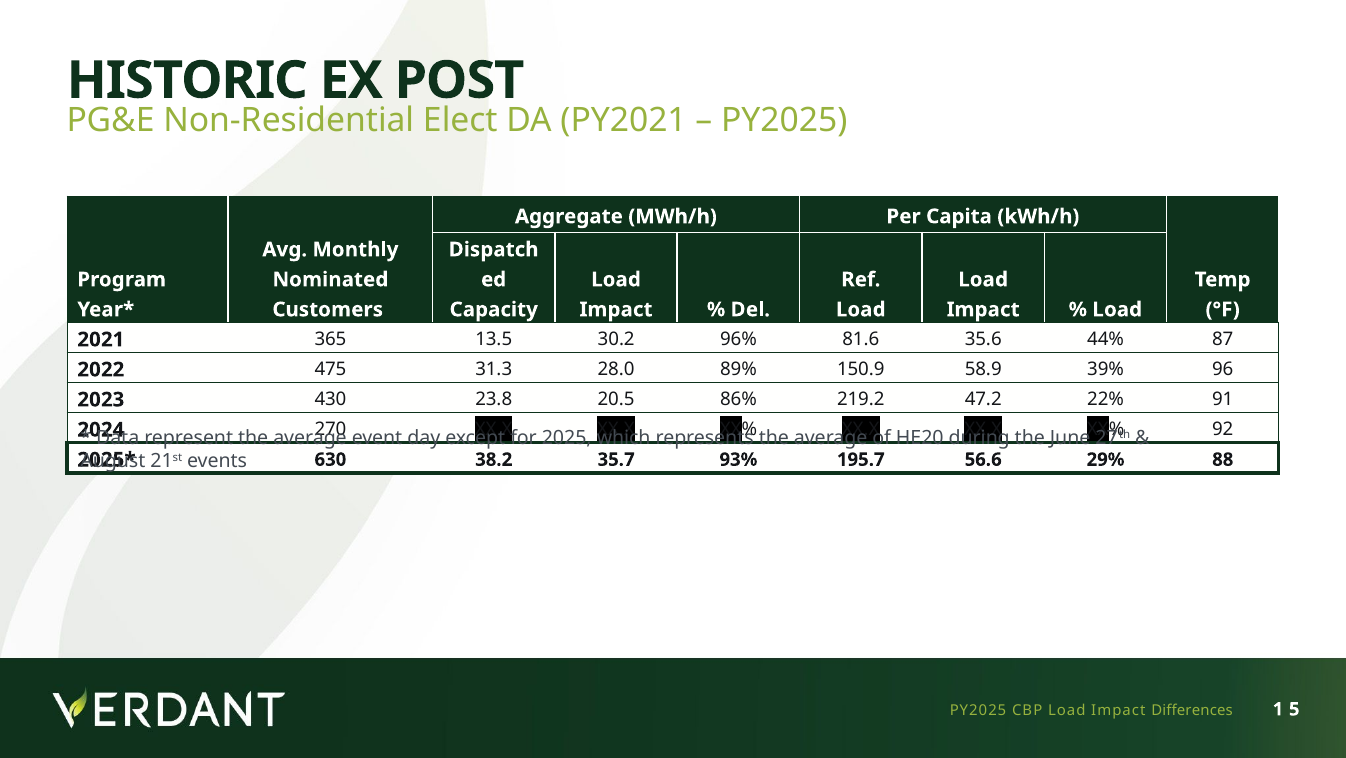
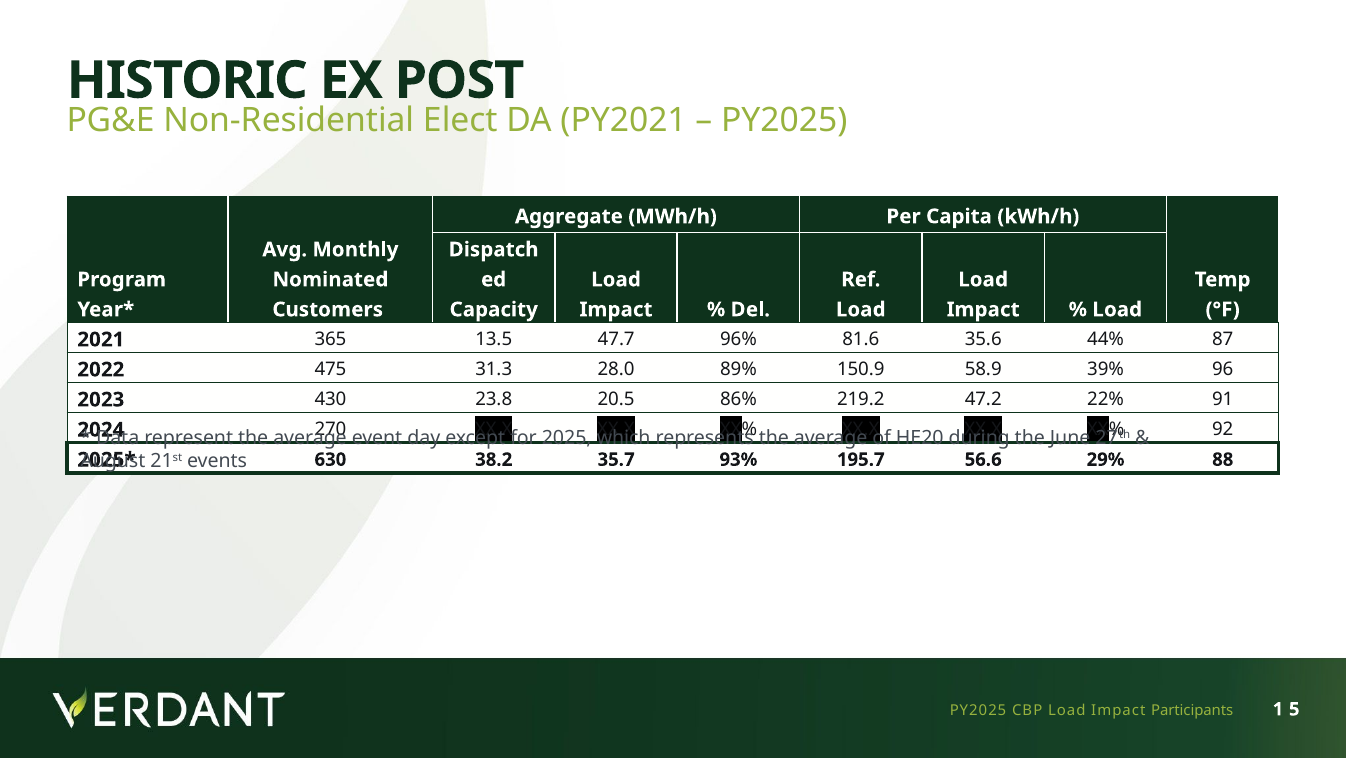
30.2: 30.2 -> 47.7
Differences: Differences -> Participants
